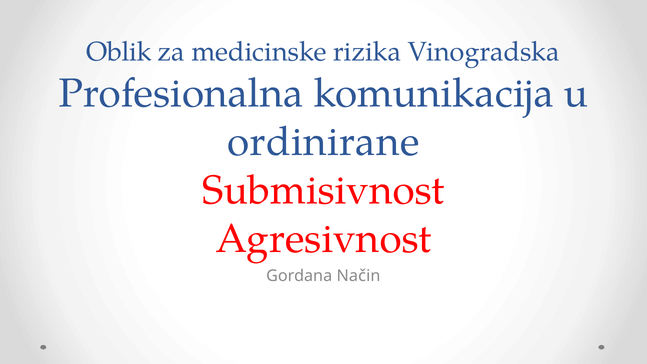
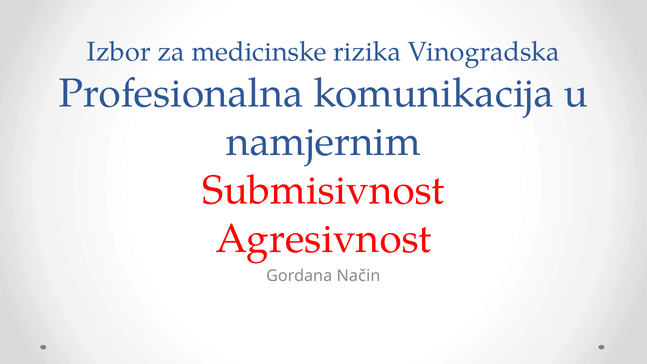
Oblik: Oblik -> Izbor
ordinirane: ordinirane -> namjernim
